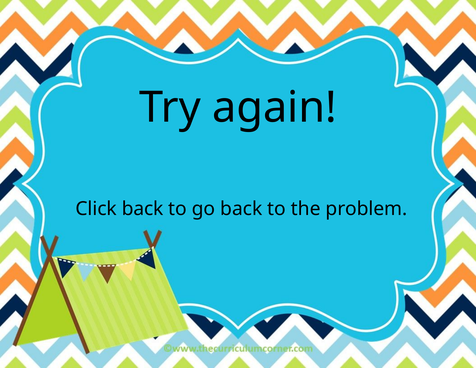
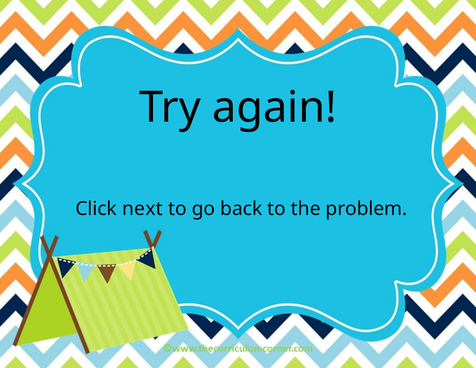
Click back: back -> next
